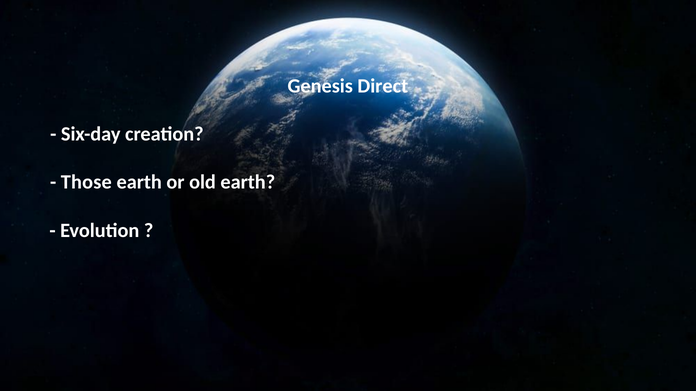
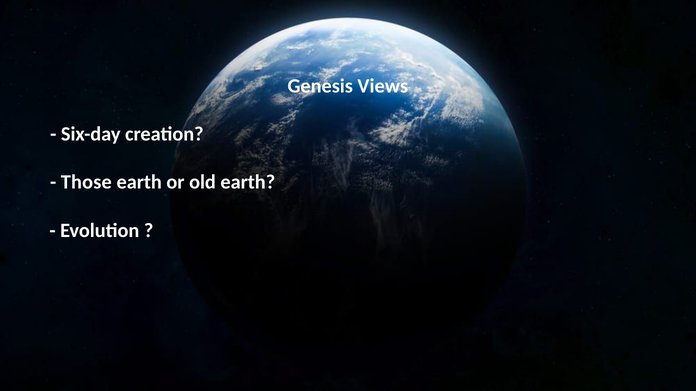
Direct: Direct -> Views
